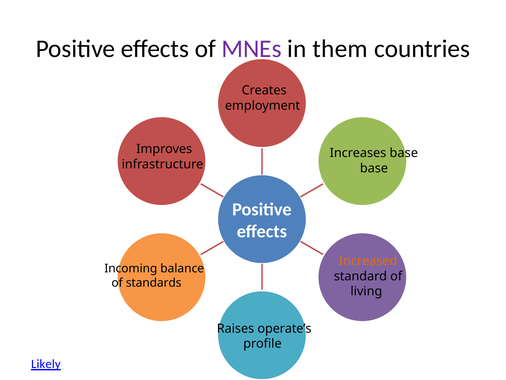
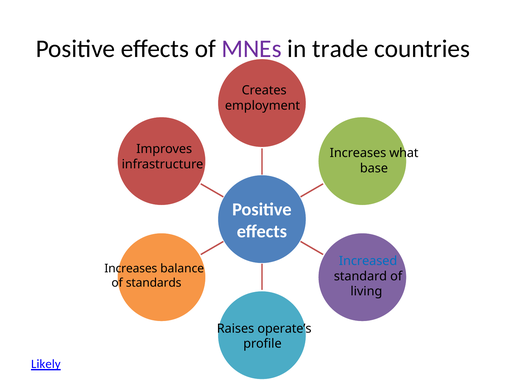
them: them -> trade
Increases base: base -> what
Increased colour: orange -> blue
Incoming at (131, 268): Incoming -> Increases
